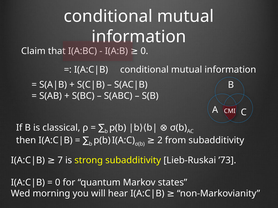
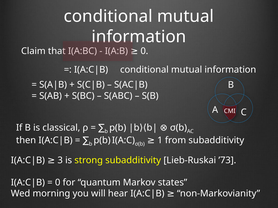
2: 2 -> 1
7: 7 -> 3
